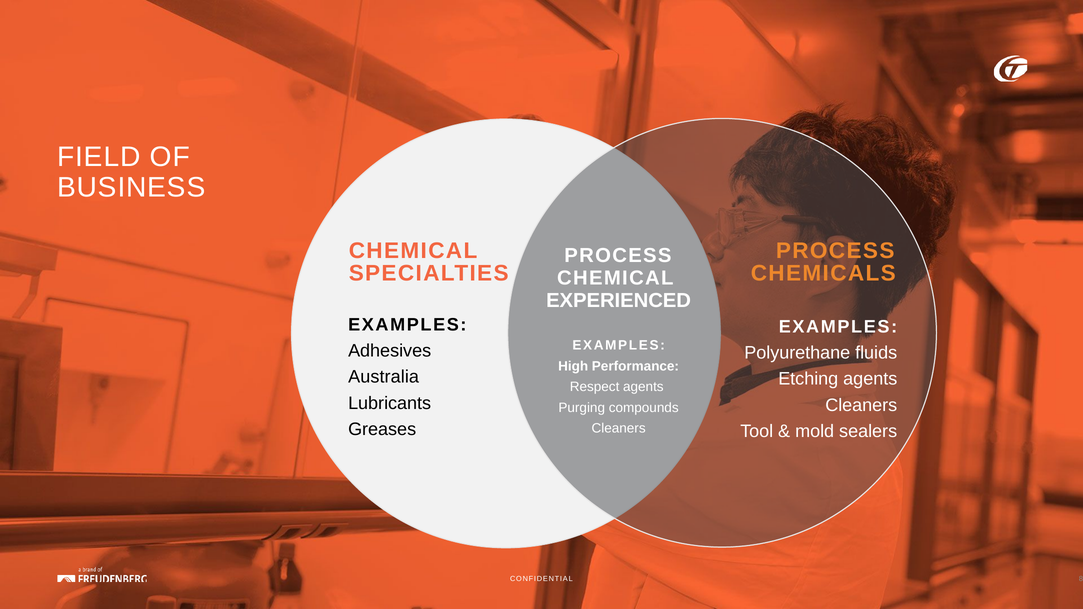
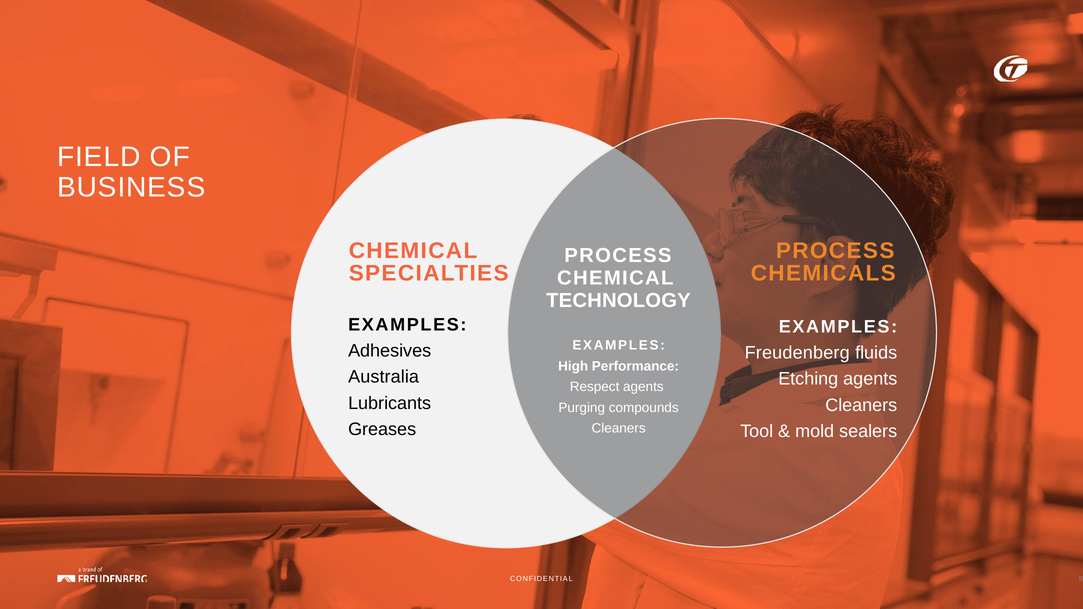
EXPERIENCED: EXPERIENCED -> TECHNOLOGY
Polyurethane: Polyurethane -> Freudenberg
